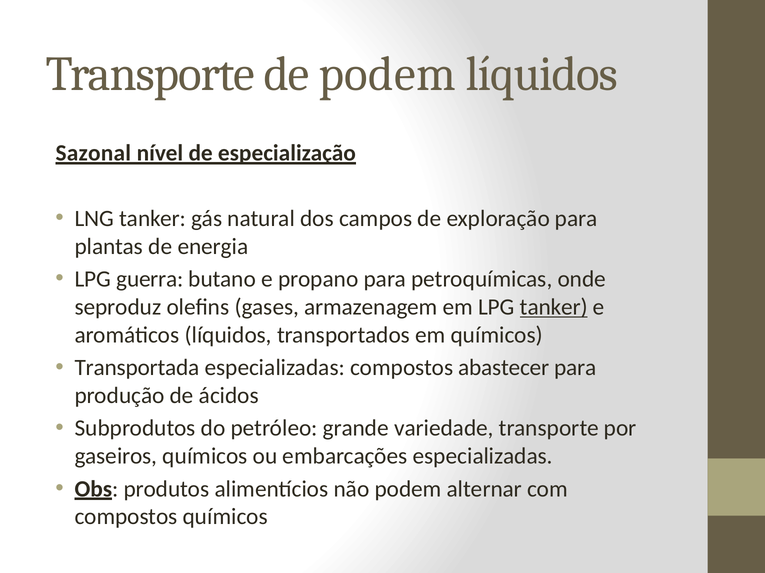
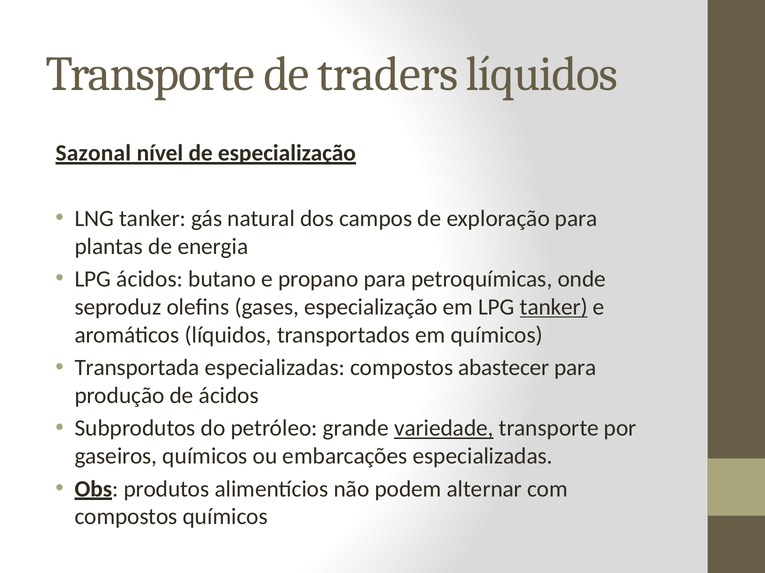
de podem: podem -> traders
LPG guerra: guerra -> ácidos
gases armazenagem: armazenagem -> especialização
variedade underline: none -> present
